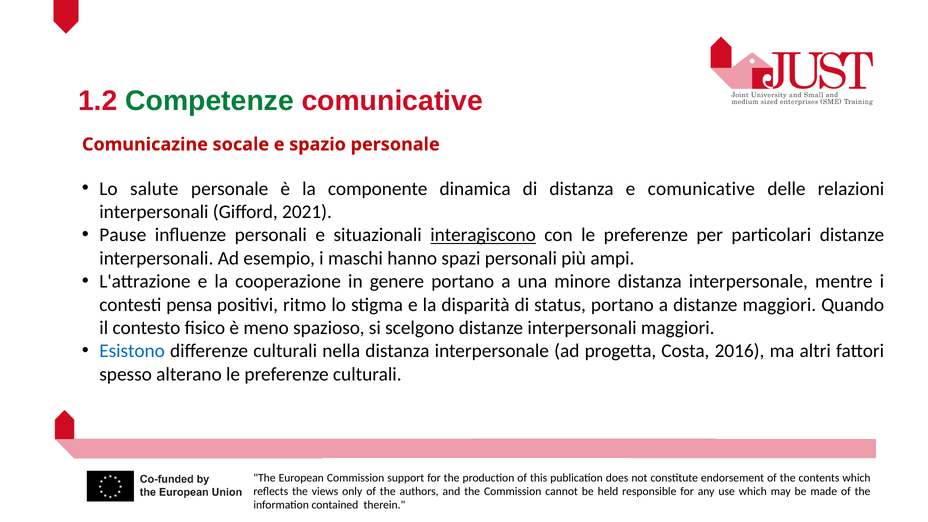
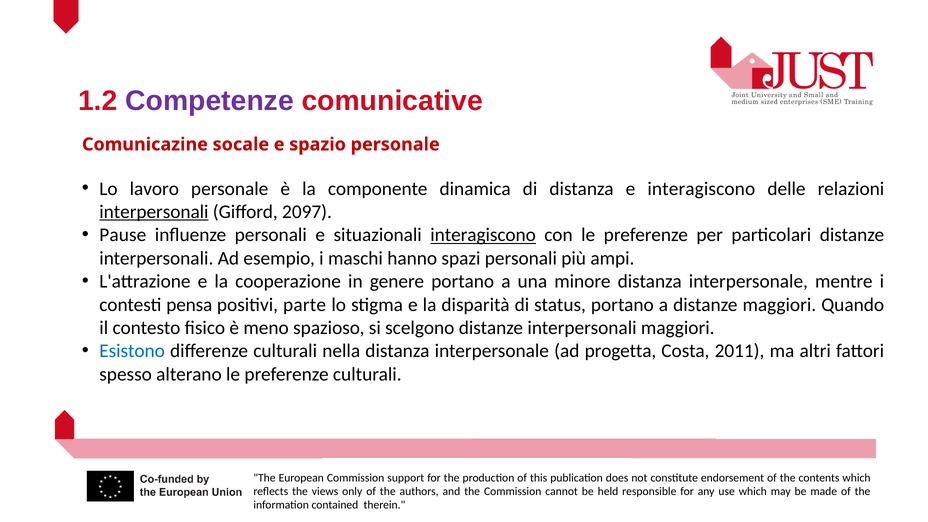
Competenze colour: green -> purple
salute: salute -> lavoro
e comunicative: comunicative -> interagiscono
interpersonali at (154, 212) underline: none -> present
2021: 2021 -> 2097
ritmo: ritmo -> parte
2016: 2016 -> 2011
